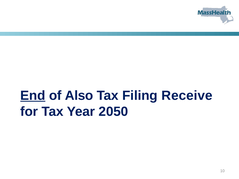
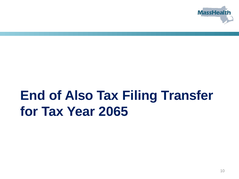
End underline: present -> none
Receive: Receive -> Transfer
2050: 2050 -> 2065
